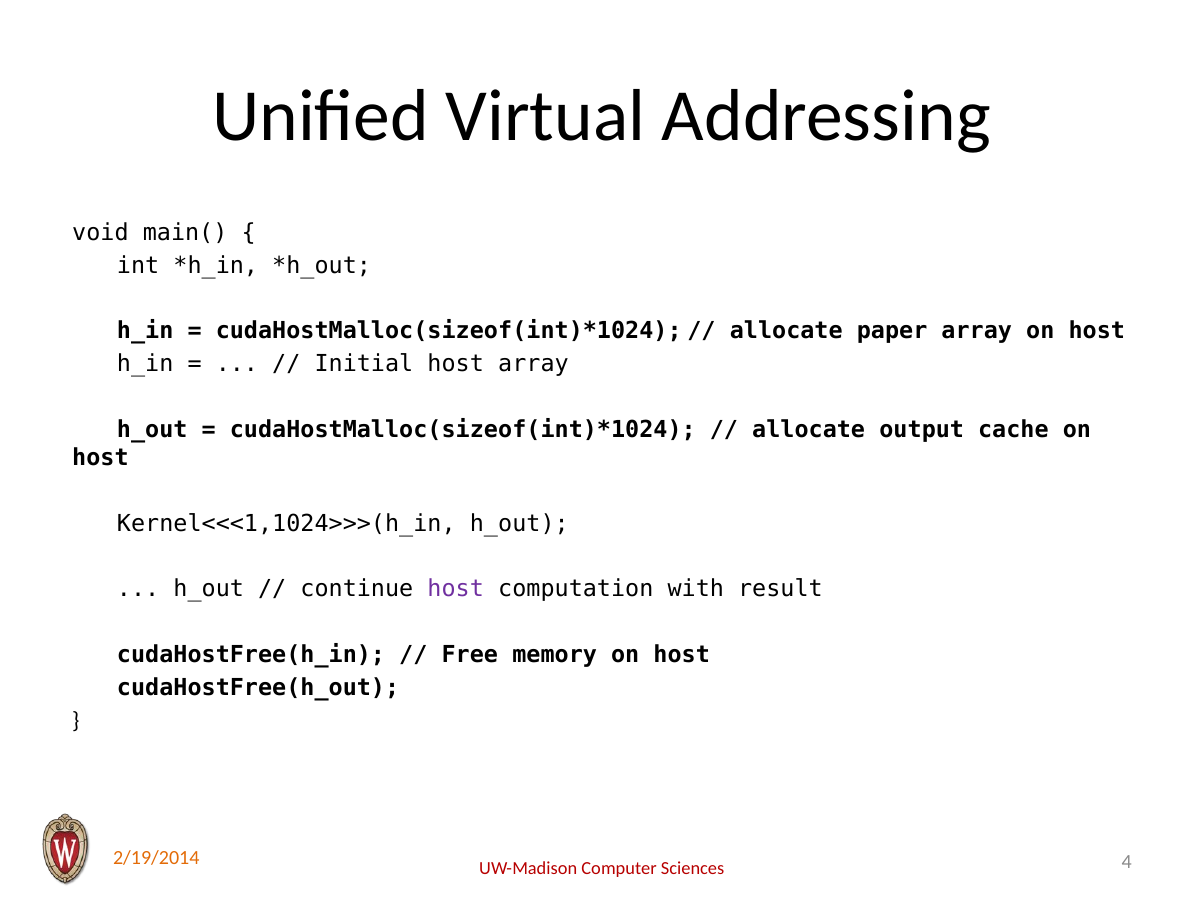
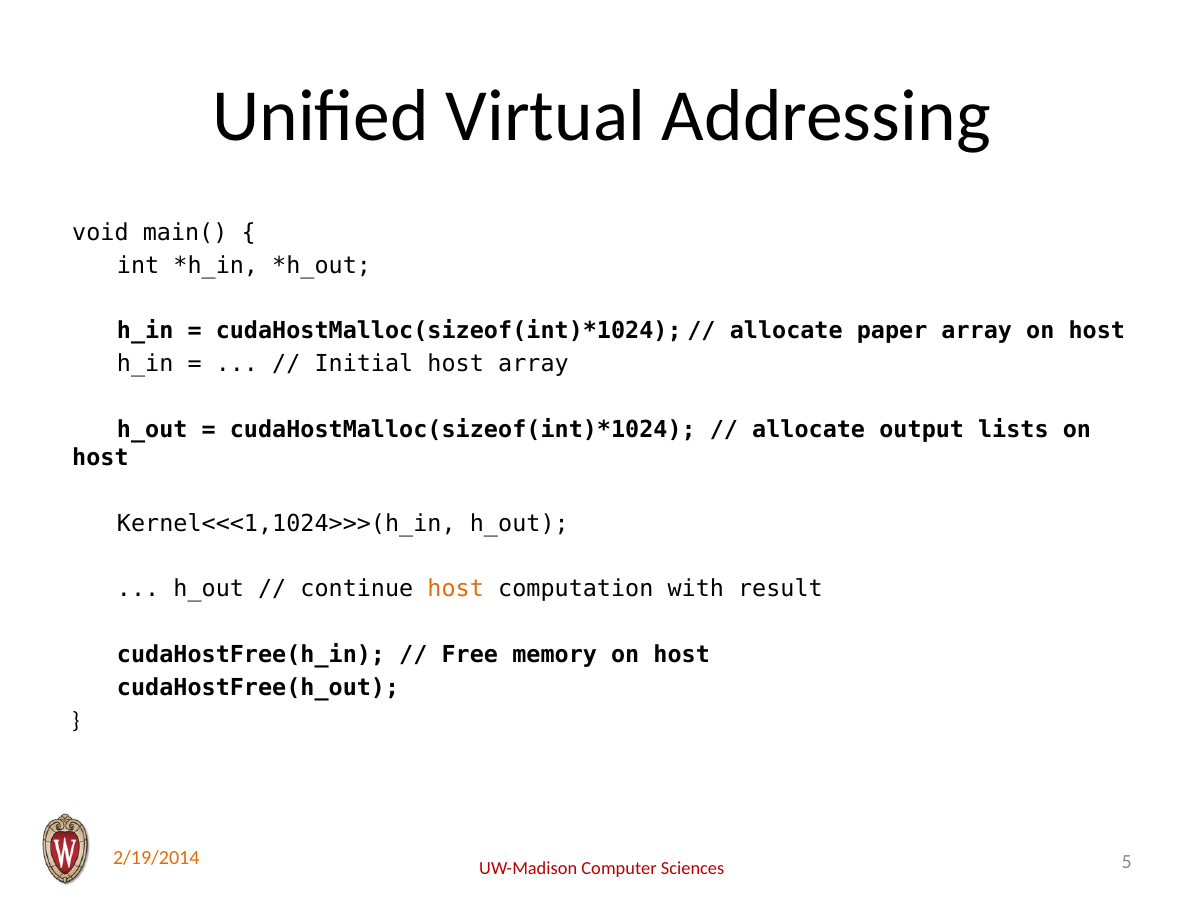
cache: cache -> lists
host at (456, 589) colour: purple -> orange
4: 4 -> 5
